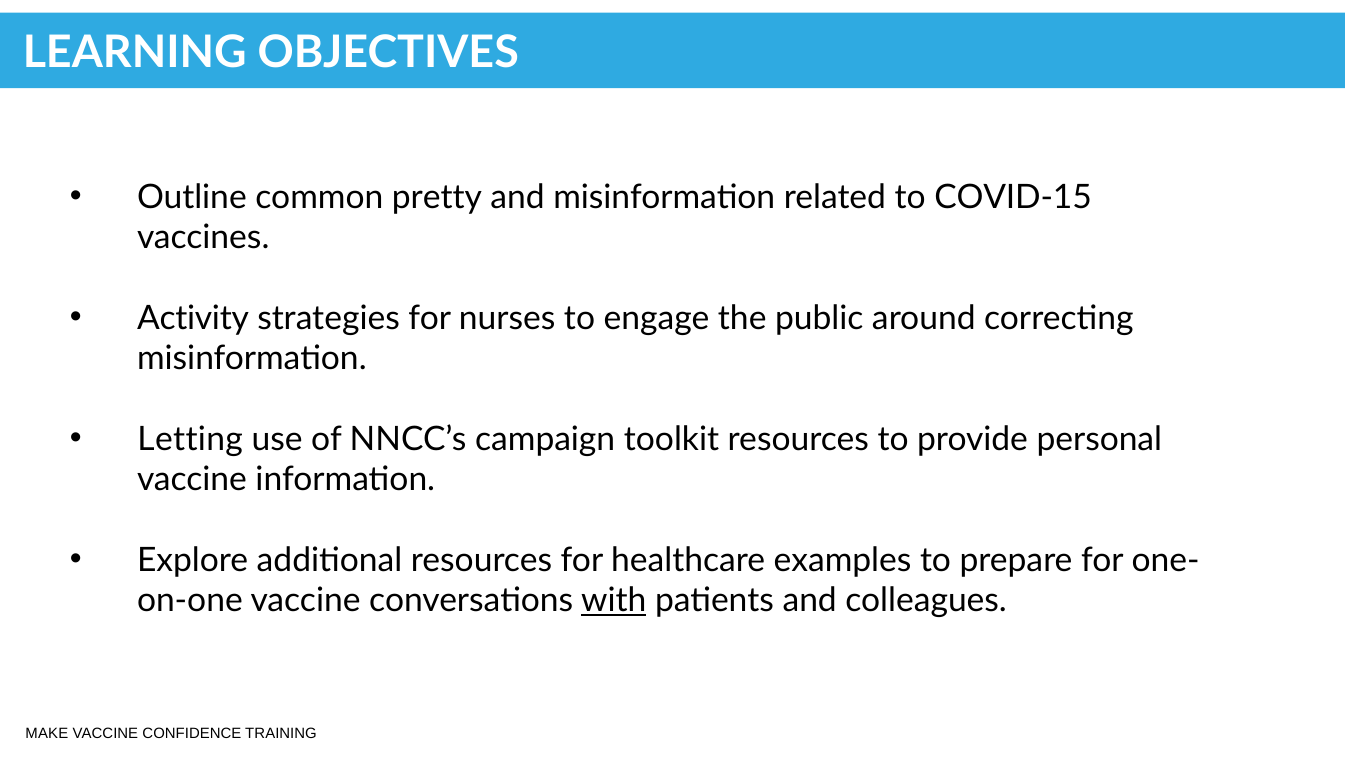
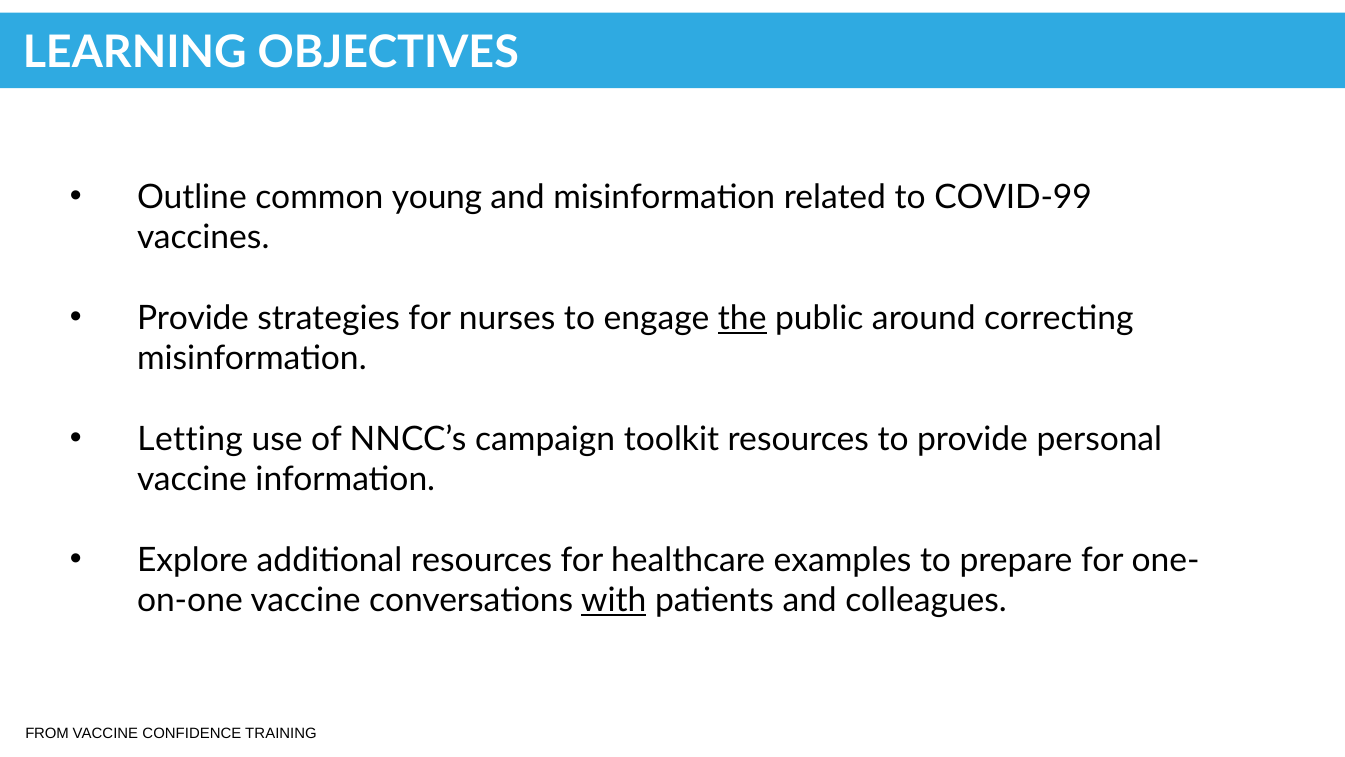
pretty: pretty -> young
COVID-15: COVID-15 -> COVID-99
Activity at (193, 318): Activity -> Provide
the underline: none -> present
MAKE: MAKE -> FROM
